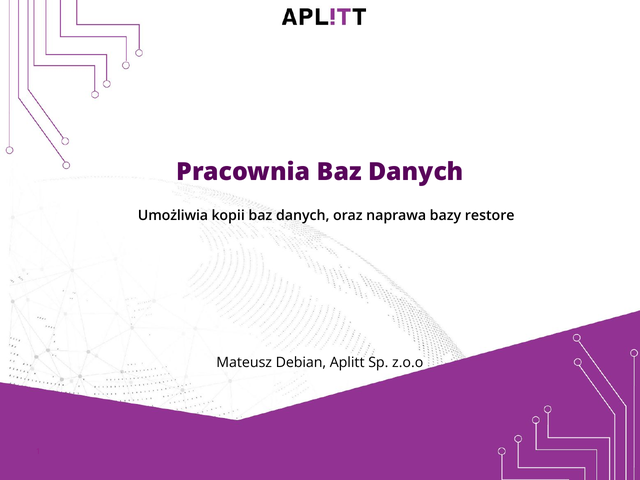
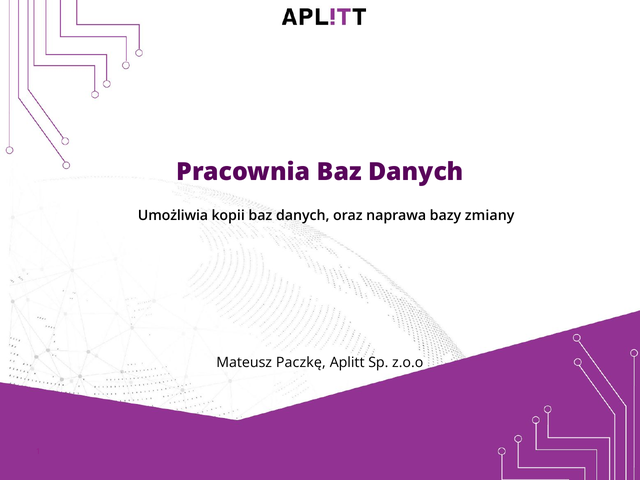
restore: restore -> zmiany
Debian: Debian -> Paczkę
